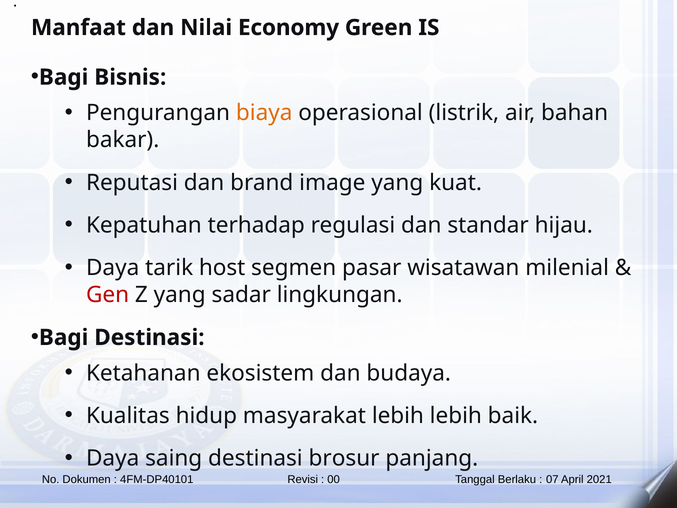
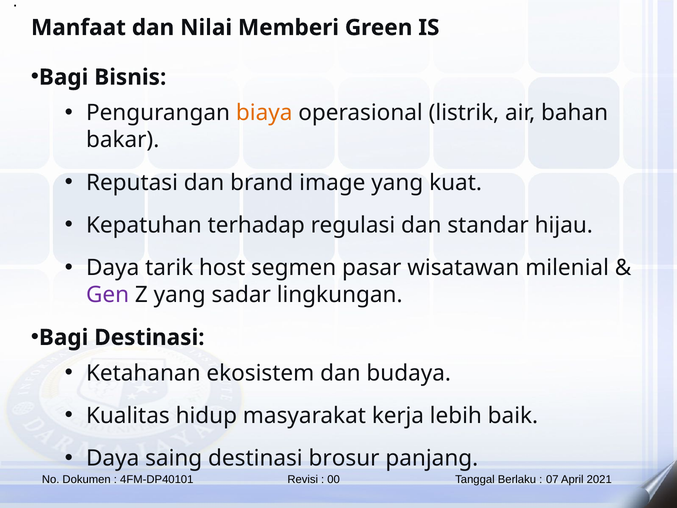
Economy: Economy -> Memberi
Gen colour: red -> purple
masyarakat lebih: lebih -> kerja
